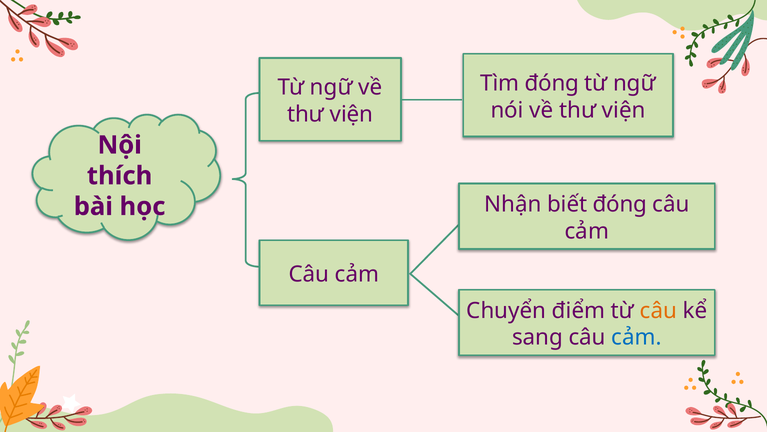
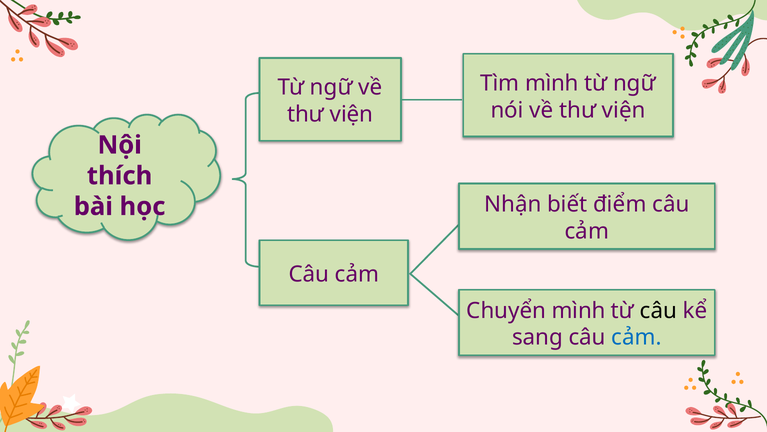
Tìm đóng: đóng -> mình
biết đóng: đóng -> điểm
Chuyển điểm: điểm -> mình
câu at (658, 310) colour: orange -> black
